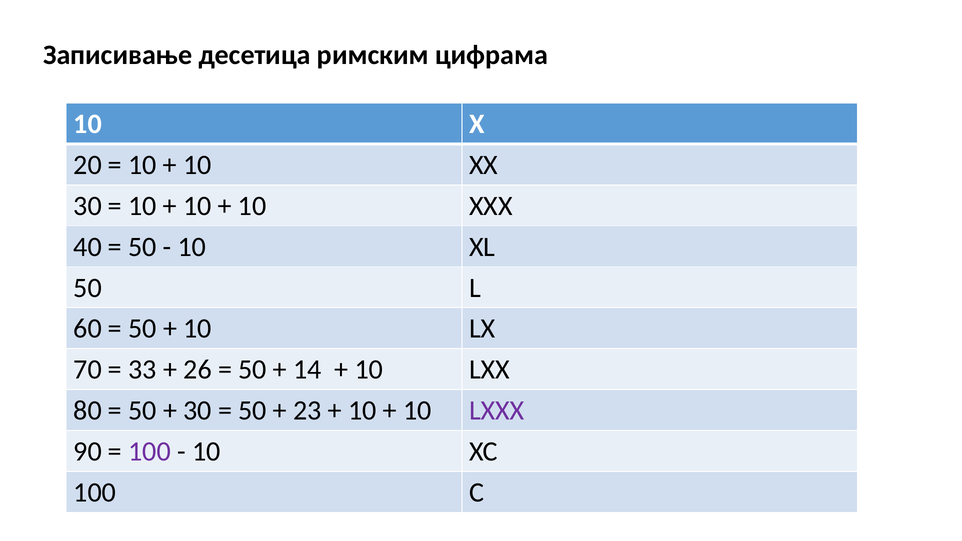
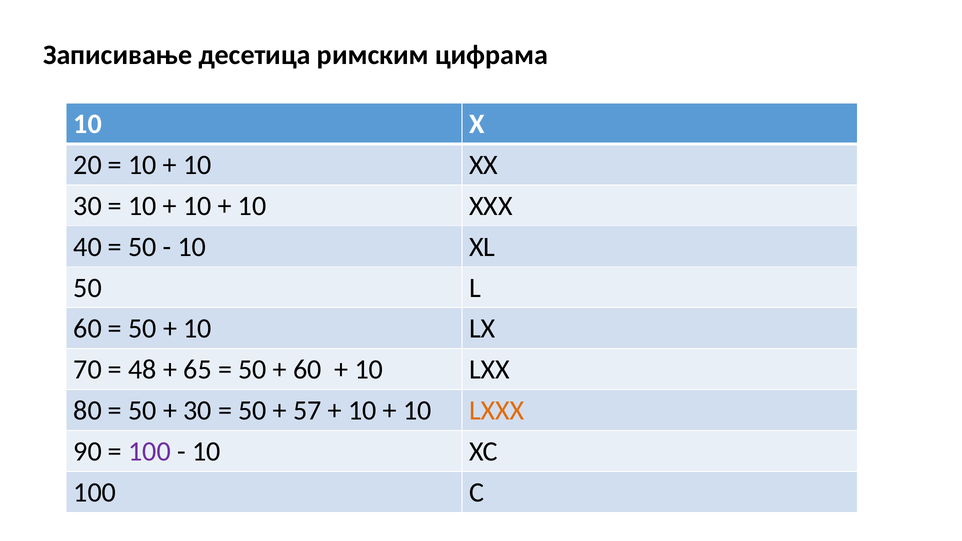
33: 33 -> 48
26: 26 -> 65
14 at (307, 370): 14 -> 60
23: 23 -> 57
LXXX colour: purple -> orange
